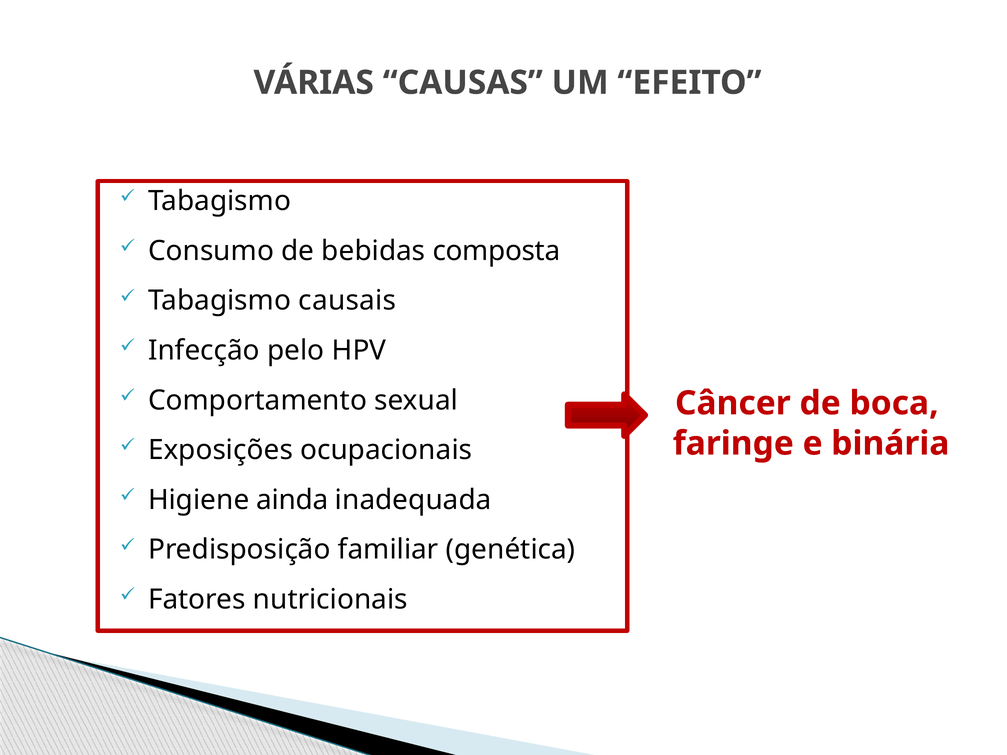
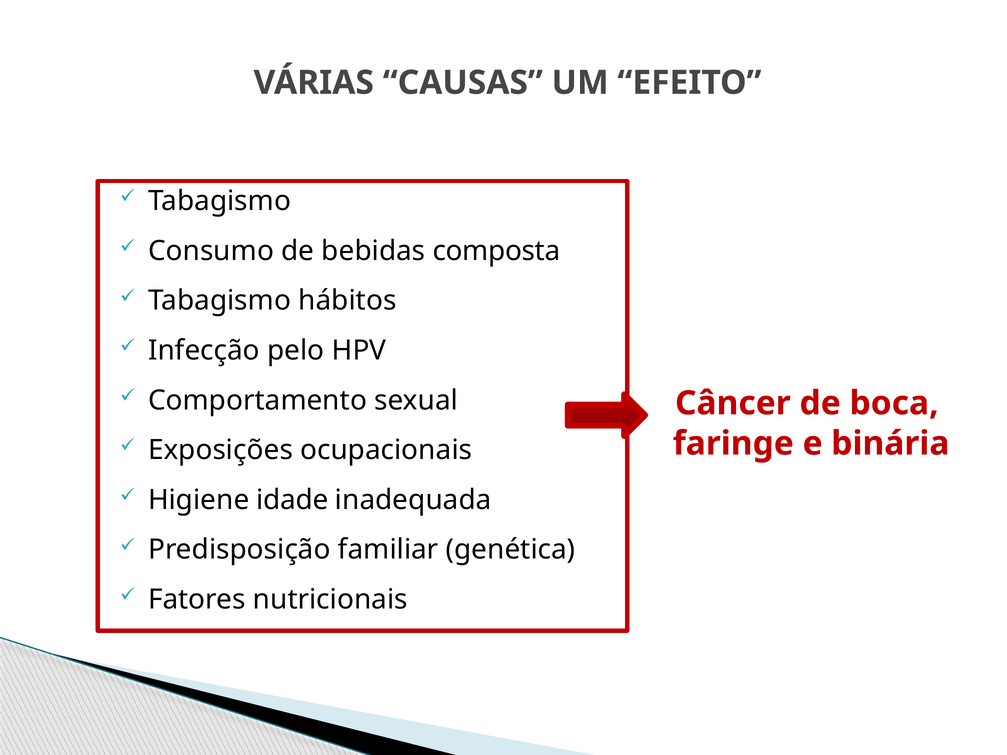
causais: causais -> hábitos
ainda: ainda -> idade
